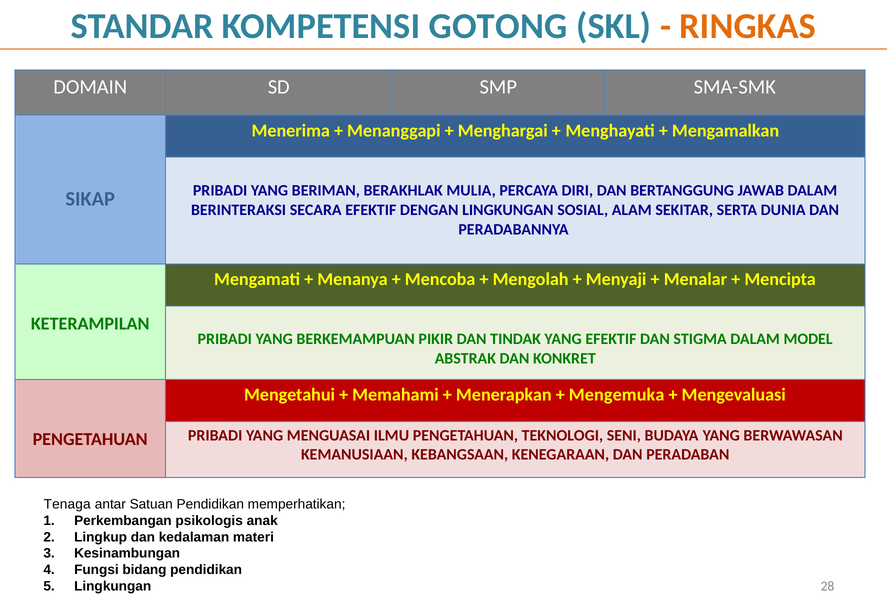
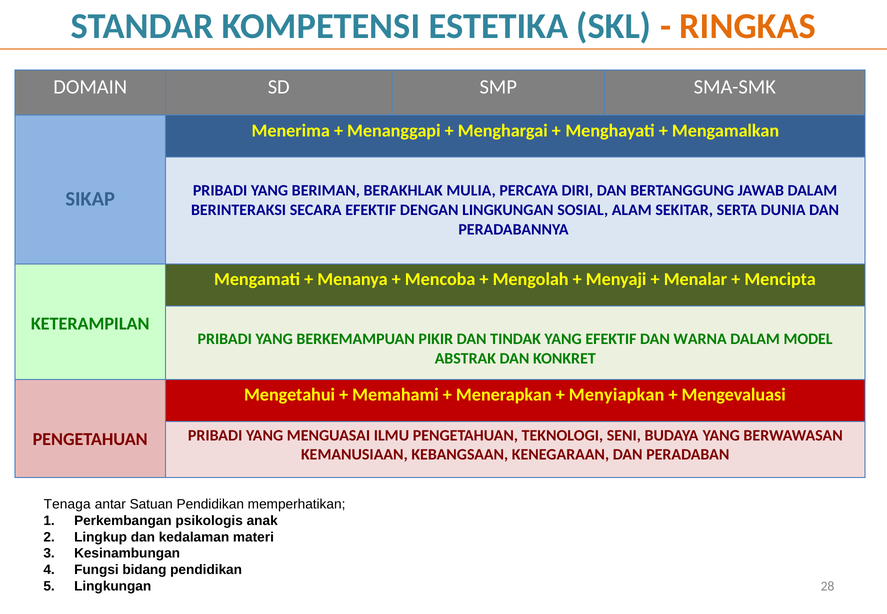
GOTONG: GOTONG -> ESTETIKA
STIGMA: STIGMA -> WARNA
Mengemuka: Mengemuka -> Menyiapkan
